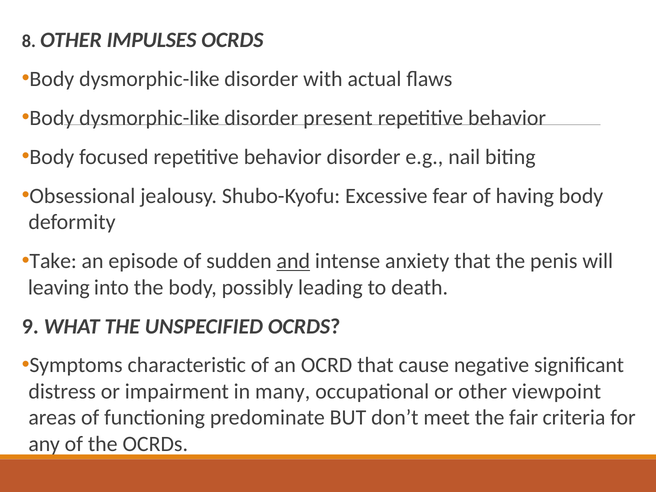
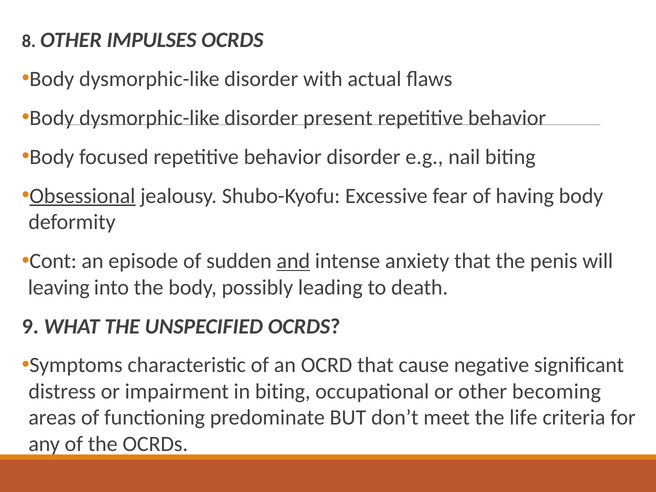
Obsessional underline: none -> present
Take: Take -> Cont
in many: many -> biting
viewpoint: viewpoint -> becoming
fair: fair -> life
